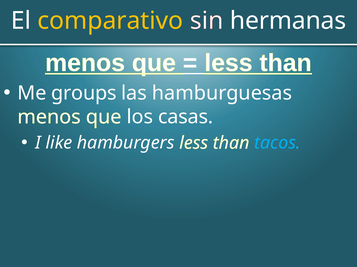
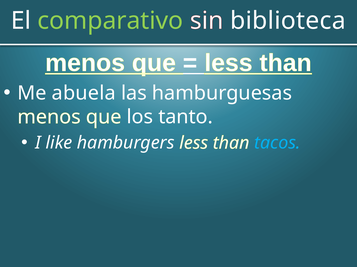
comparativo colour: yellow -> light green
hermanas: hermanas -> biblioteca
groups: groups -> abuela
casas: casas -> tanto
